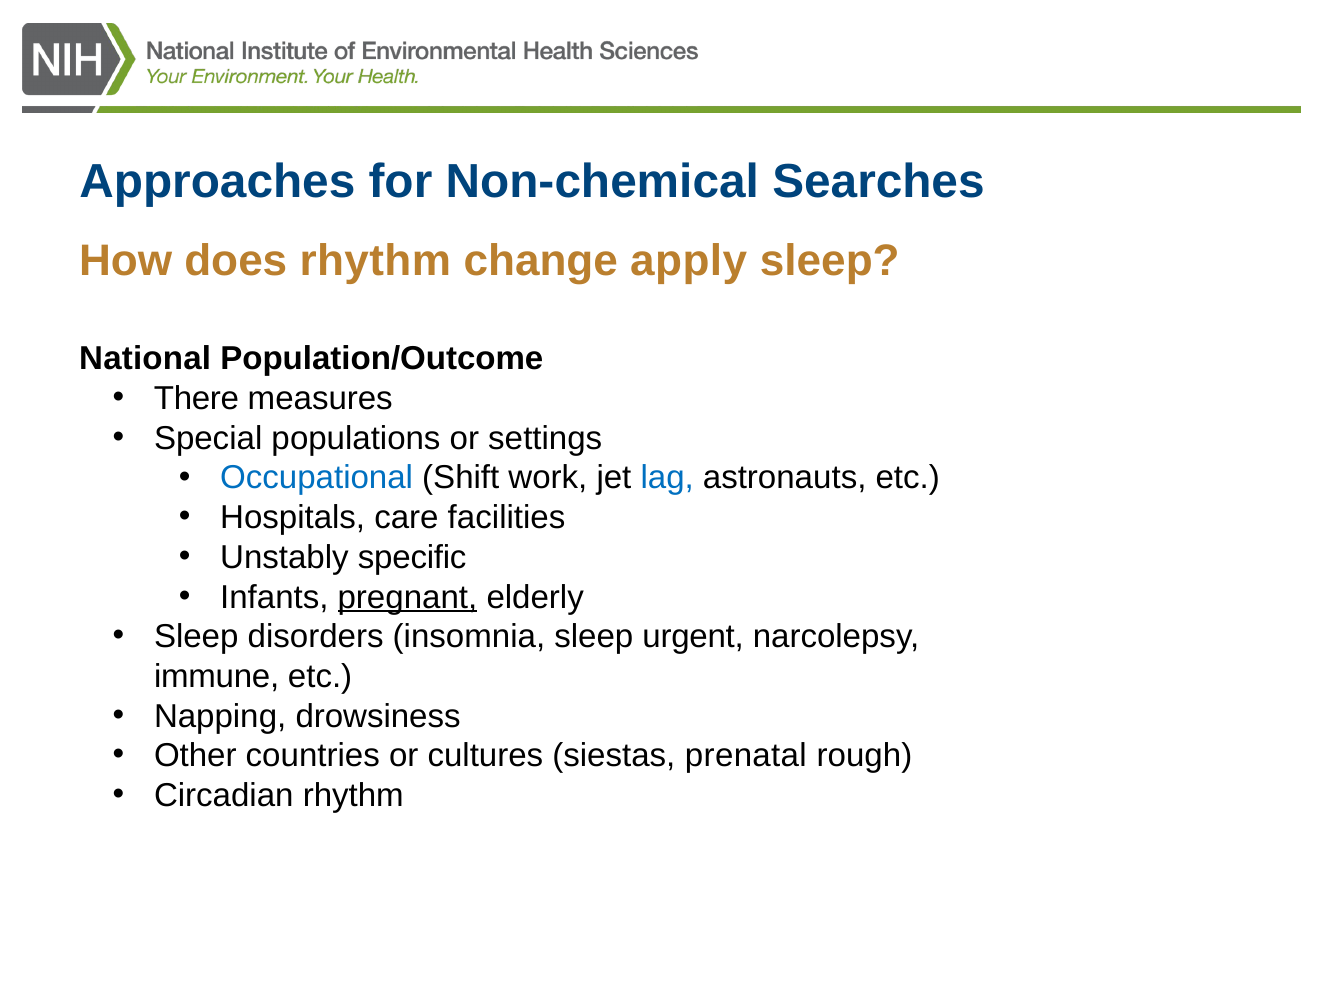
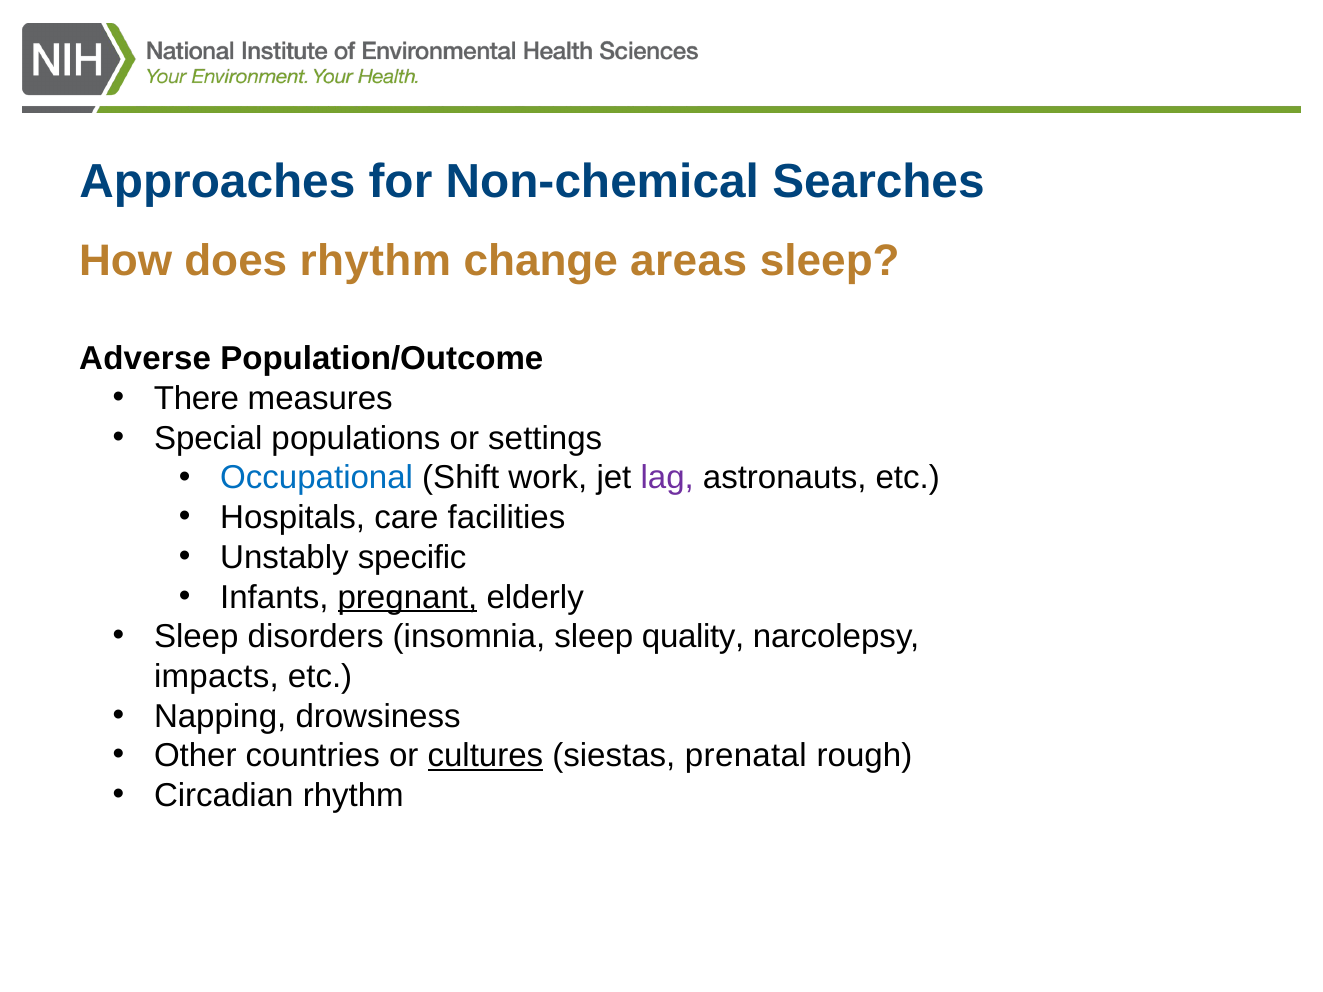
apply: apply -> areas
National at (145, 359): National -> Adverse
lag colour: blue -> purple
urgent: urgent -> quality
immune: immune -> impacts
cultures underline: none -> present
